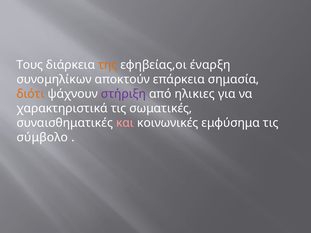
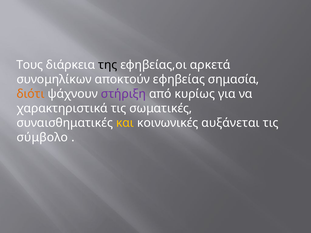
της colour: orange -> black
έναρξη: έναρξη -> αρκετά
επάρκεια: επάρκεια -> εφηβείας
ηλικιες: ηλικιες -> κυρίως
και colour: pink -> yellow
εμφύσημα: εμφύσημα -> αυξάνεται
